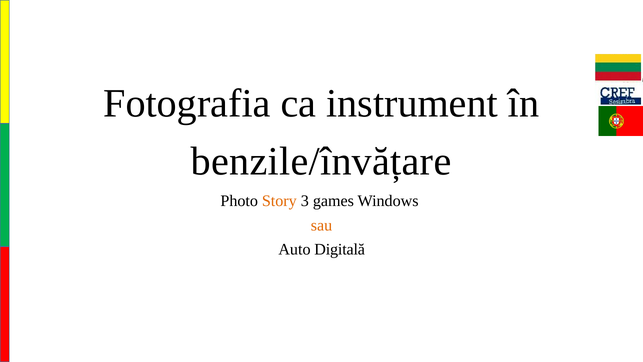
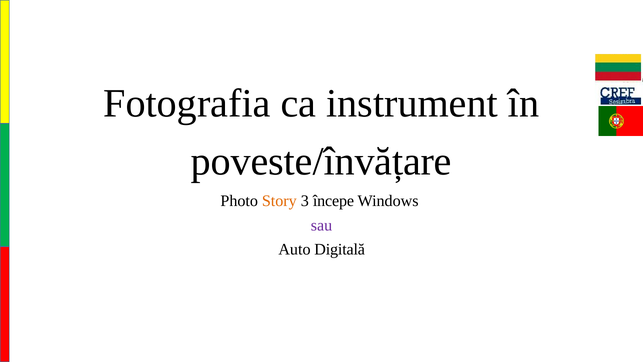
benzile/învățare: benzile/învățare -> poveste/învățare
games: games -> începe
sau colour: orange -> purple
